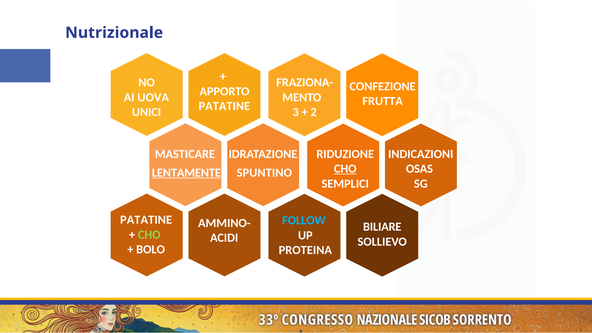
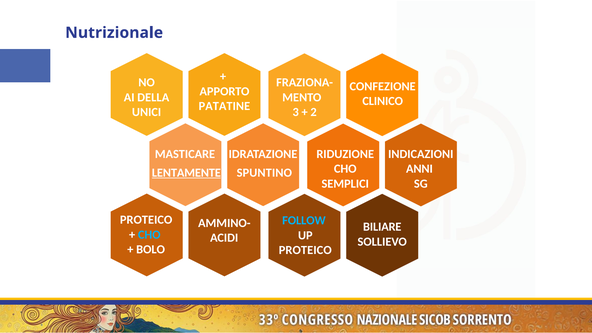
UOVA: UOVA -> DELLA
FRUTTA: FRUTTA -> CLINICO
CHO at (345, 169) underline: present -> none
OSAS: OSAS -> ANNI
PATATINE at (146, 220): PATATINE -> PROTEICO
CHO at (149, 235) colour: light green -> light blue
PROTEINA at (305, 250): PROTEINA -> PROTEICO
